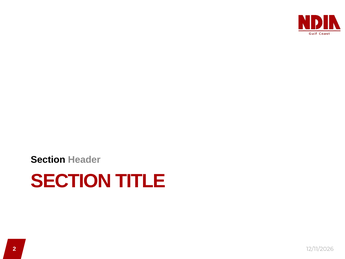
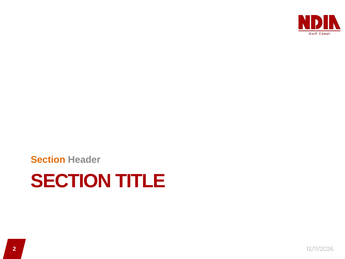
Section at (48, 159) colour: black -> orange
